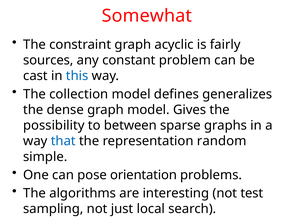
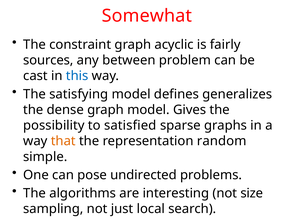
constant: constant -> between
collection: collection -> satisfying
between: between -> satisfied
that colour: blue -> orange
orientation: orientation -> undirected
test: test -> size
